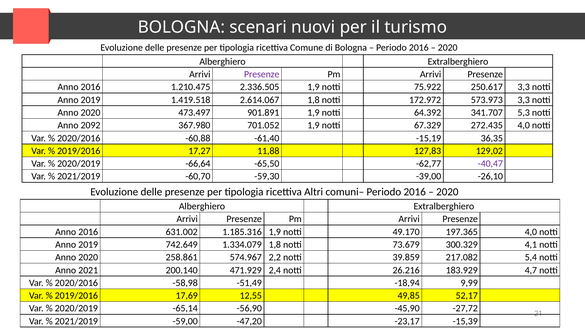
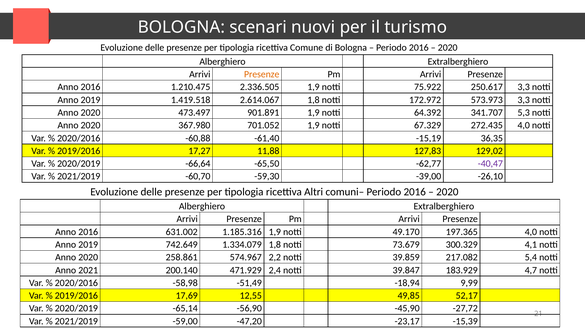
Presenze at (262, 74) colour: purple -> orange
2092 at (91, 125): 2092 -> 2020
26.216: 26.216 -> 39.847
